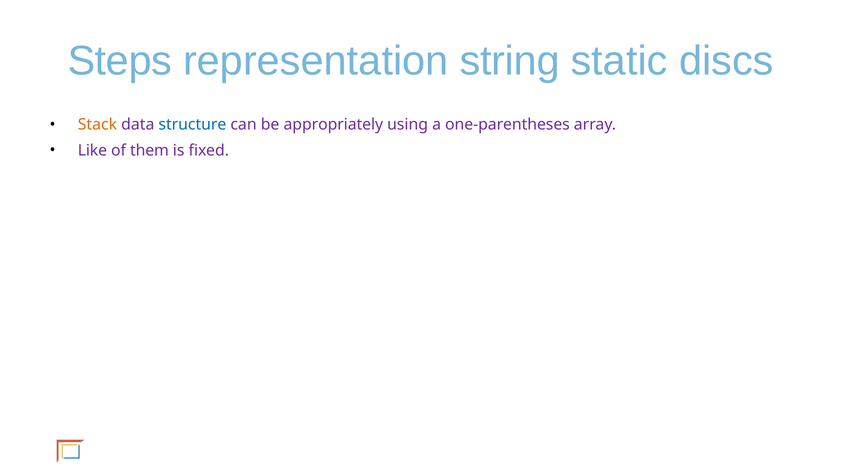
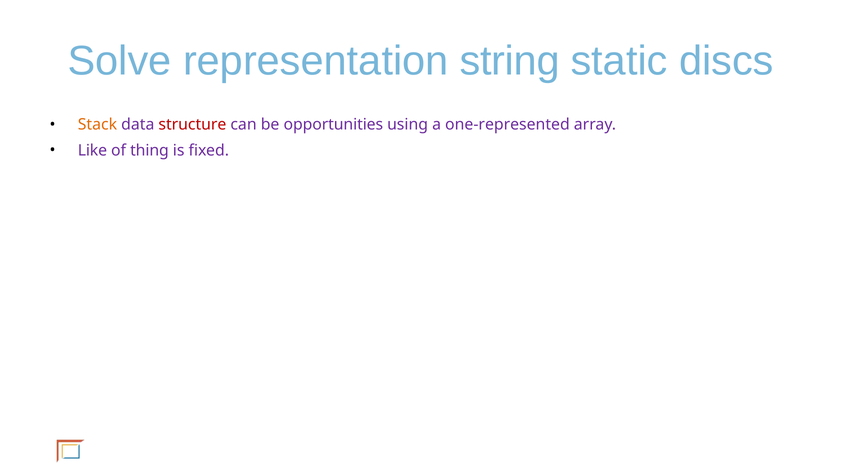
Steps: Steps -> Solve
structure colour: blue -> red
appropriately: appropriately -> opportunities
one-parentheses: one-parentheses -> one-represented
them: them -> thing
